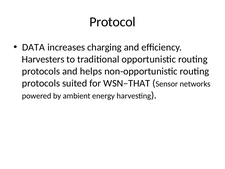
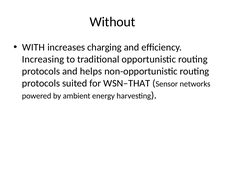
Protocol: Protocol -> Without
DATA: DATA -> WITH
Harvesters: Harvesters -> Increasing
